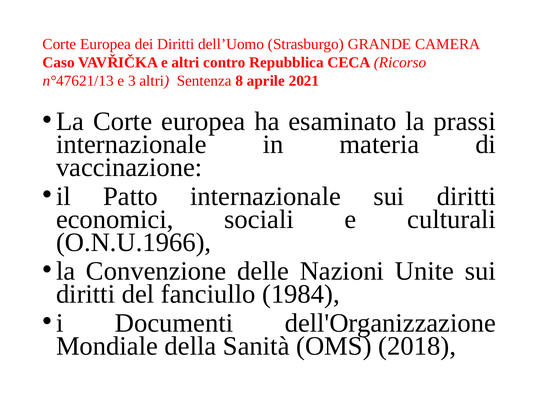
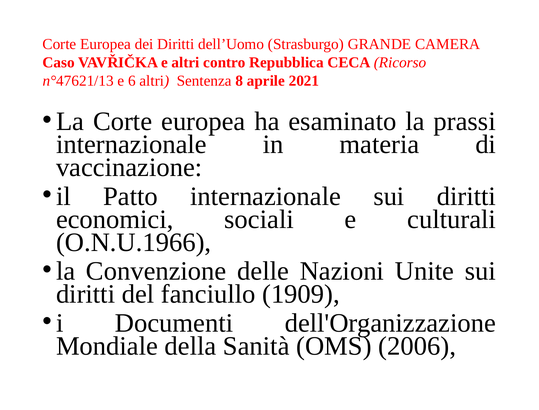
3: 3 -> 6
1984: 1984 -> 1909
2018: 2018 -> 2006
